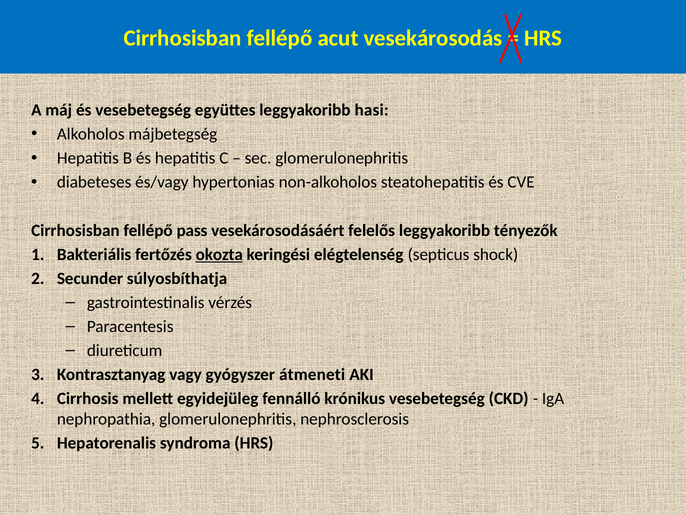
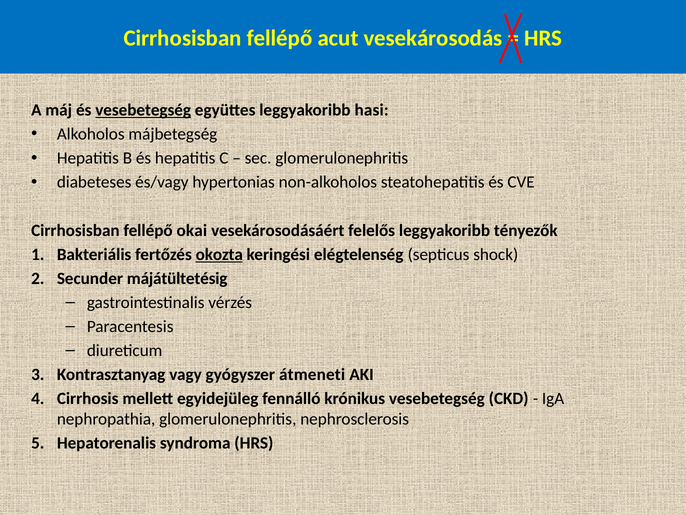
vesebetegség at (143, 110) underline: none -> present
pass: pass -> okai
súlyosbíthatja: súlyosbíthatja -> májátültetésig
